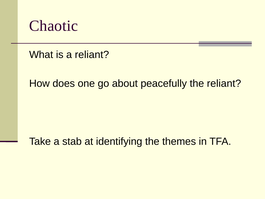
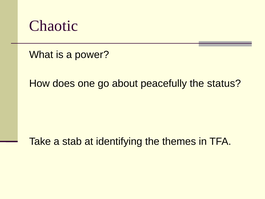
a reliant: reliant -> power
the reliant: reliant -> status
